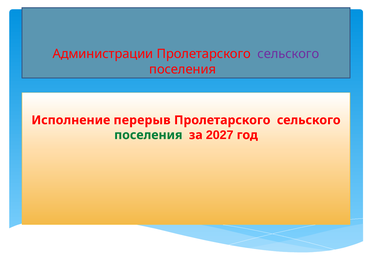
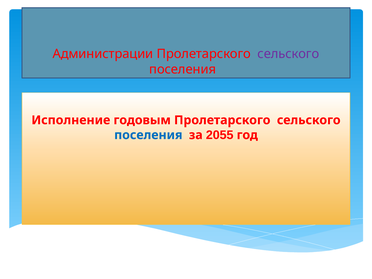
перерыв: перерыв -> годовым
поселения at (148, 135) colour: green -> blue
2027: 2027 -> 2055
